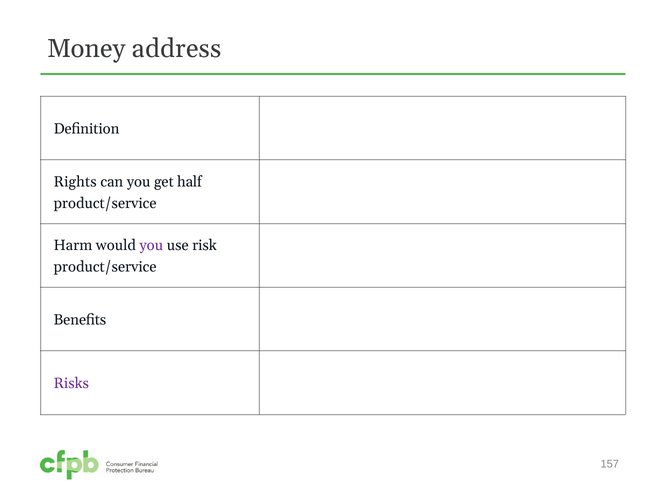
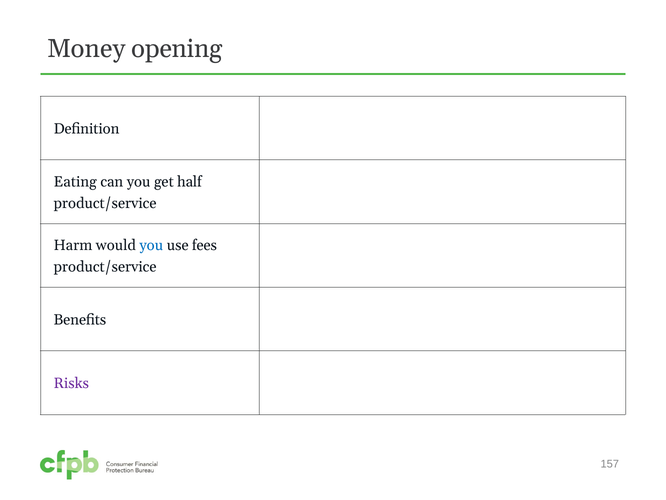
address: address -> opening
Rights: Rights -> Eating
you at (151, 245) colour: purple -> blue
risk: risk -> fees
